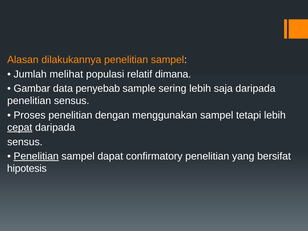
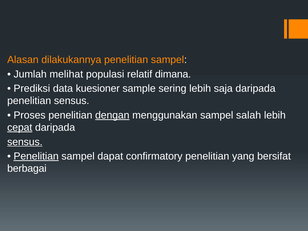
Gambar: Gambar -> Prediksi
penyebab: penyebab -> kuesioner
dengan underline: none -> present
tetapi: tetapi -> salah
sensus at (25, 142) underline: none -> present
hipotesis: hipotesis -> berbagai
